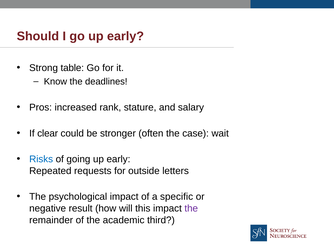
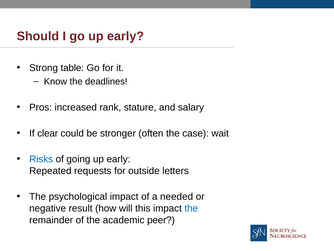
specific: specific -> needed
the at (191, 208) colour: purple -> blue
third: third -> peer
